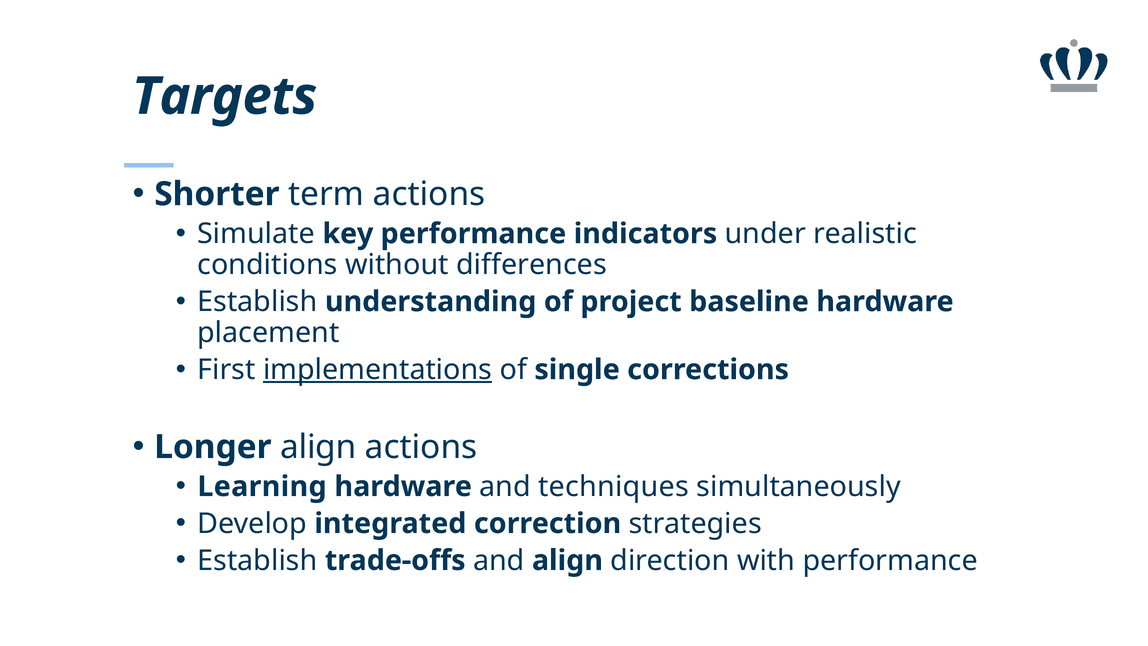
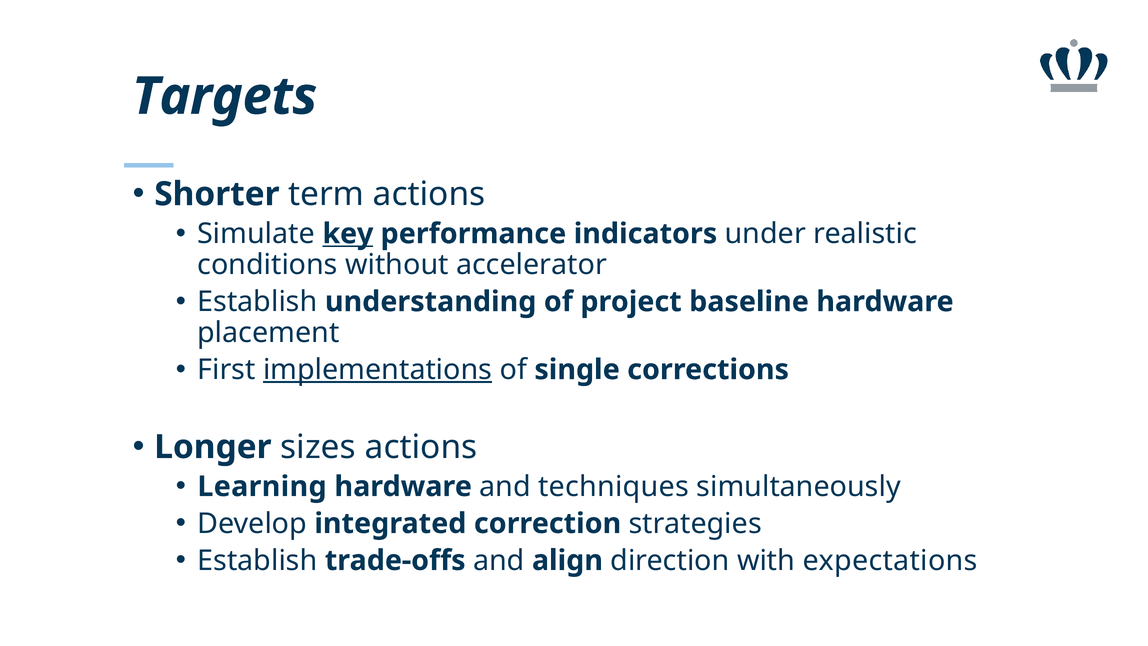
key underline: none -> present
differences: differences -> accelerator
Longer align: align -> sizes
with performance: performance -> expectations
